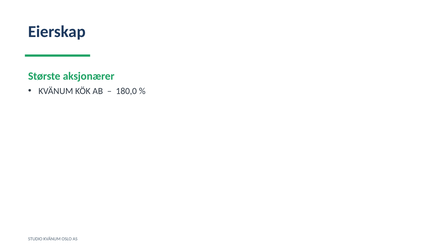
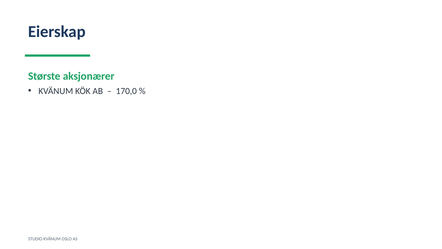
180,0: 180,0 -> 170,0
